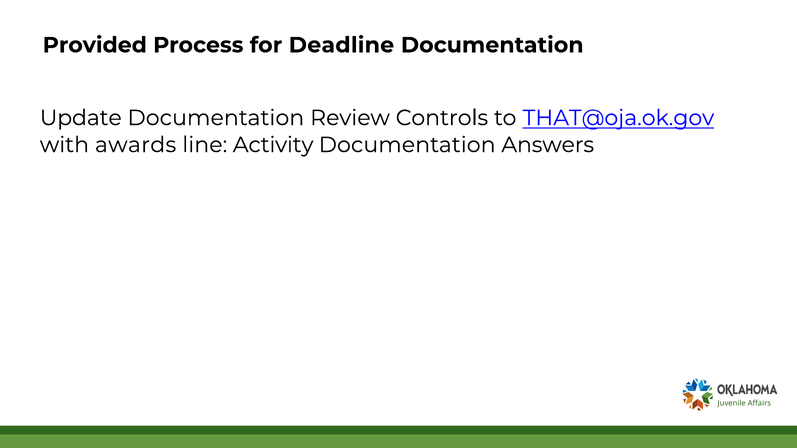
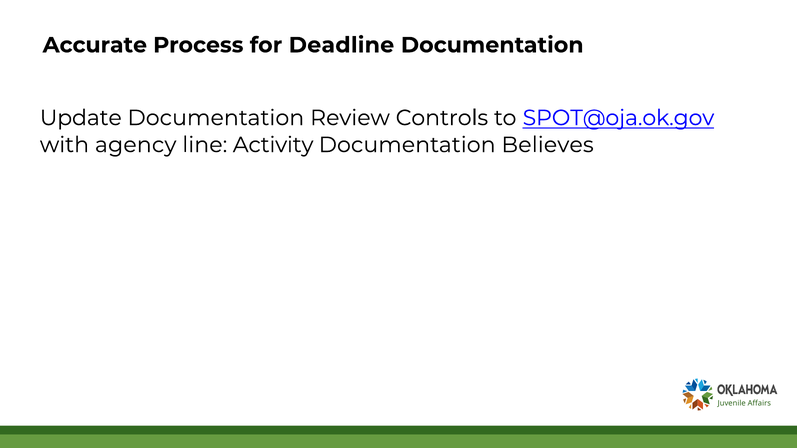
Provided: Provided -> Accurate
THAT@oja.ok.gov: THAT@oja.ok.gov -> SPOT@oja.ok.gov
awards: awards -> agency
Answers: Answers -> Believes
